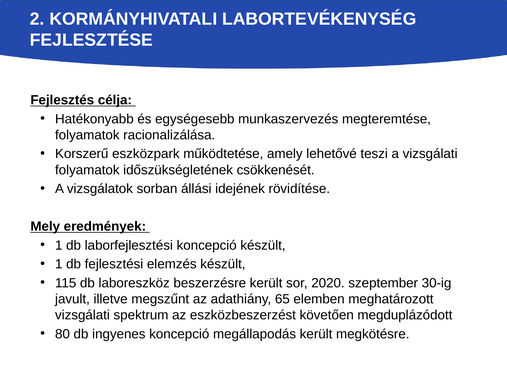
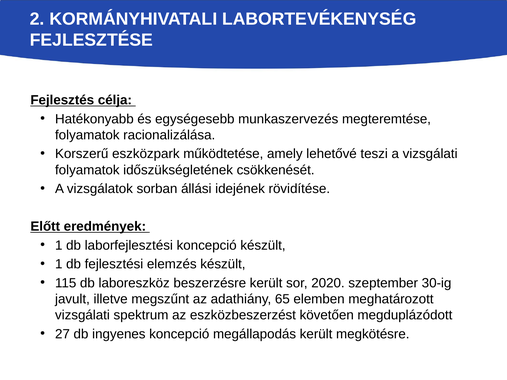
Mely: Mely -> Előtt
80: 80 -> 27
